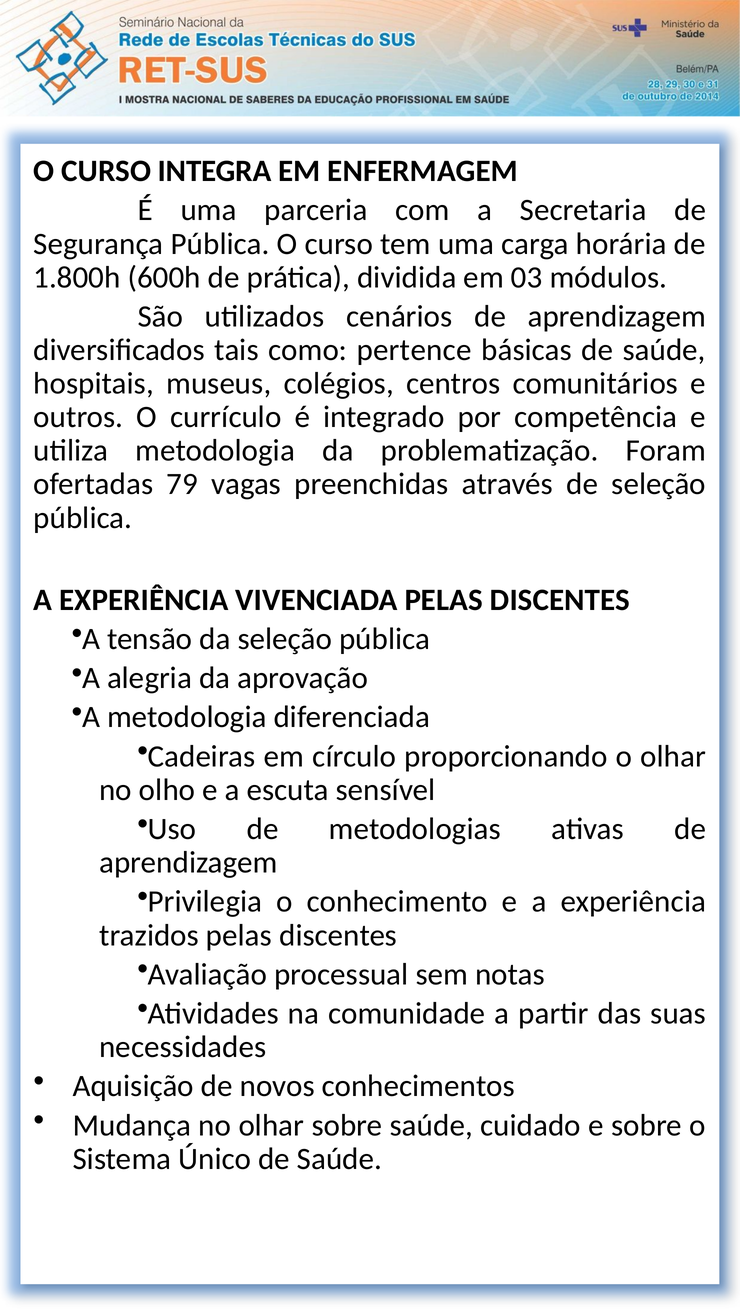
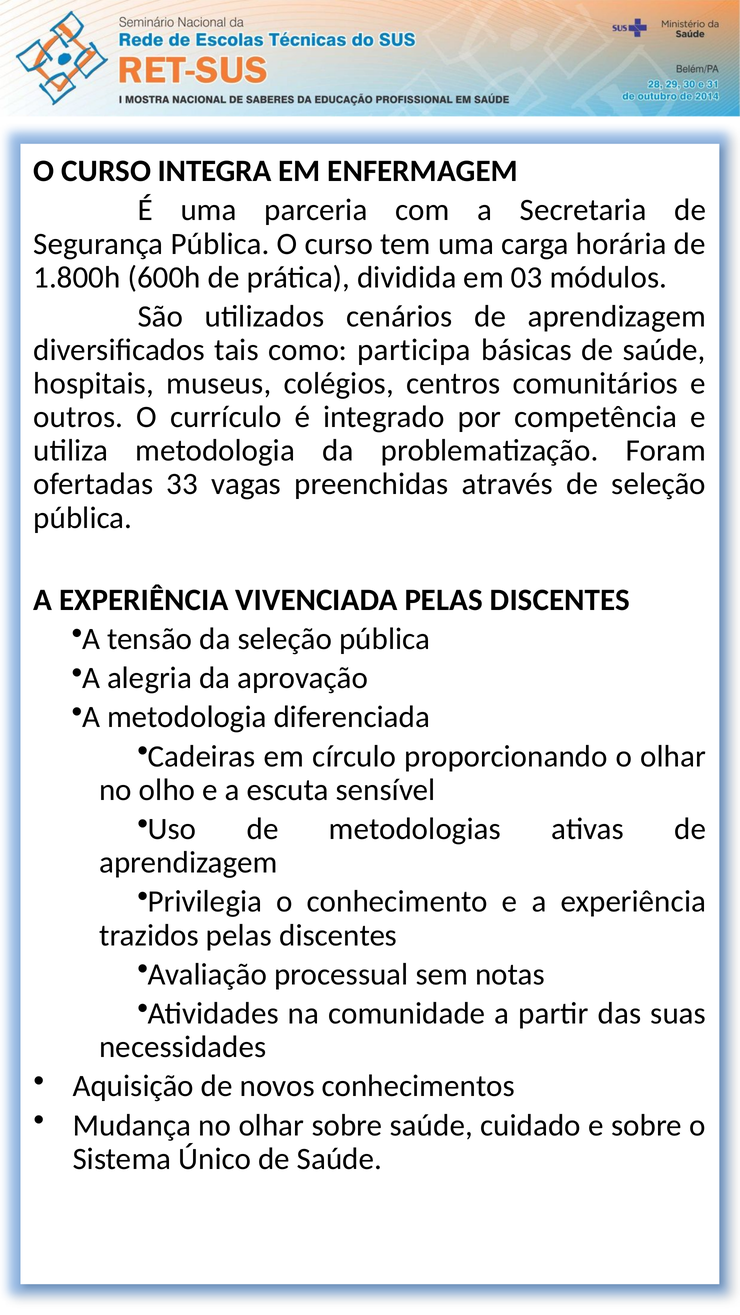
pertence: pertence -> participa
79: 79 -> 33
